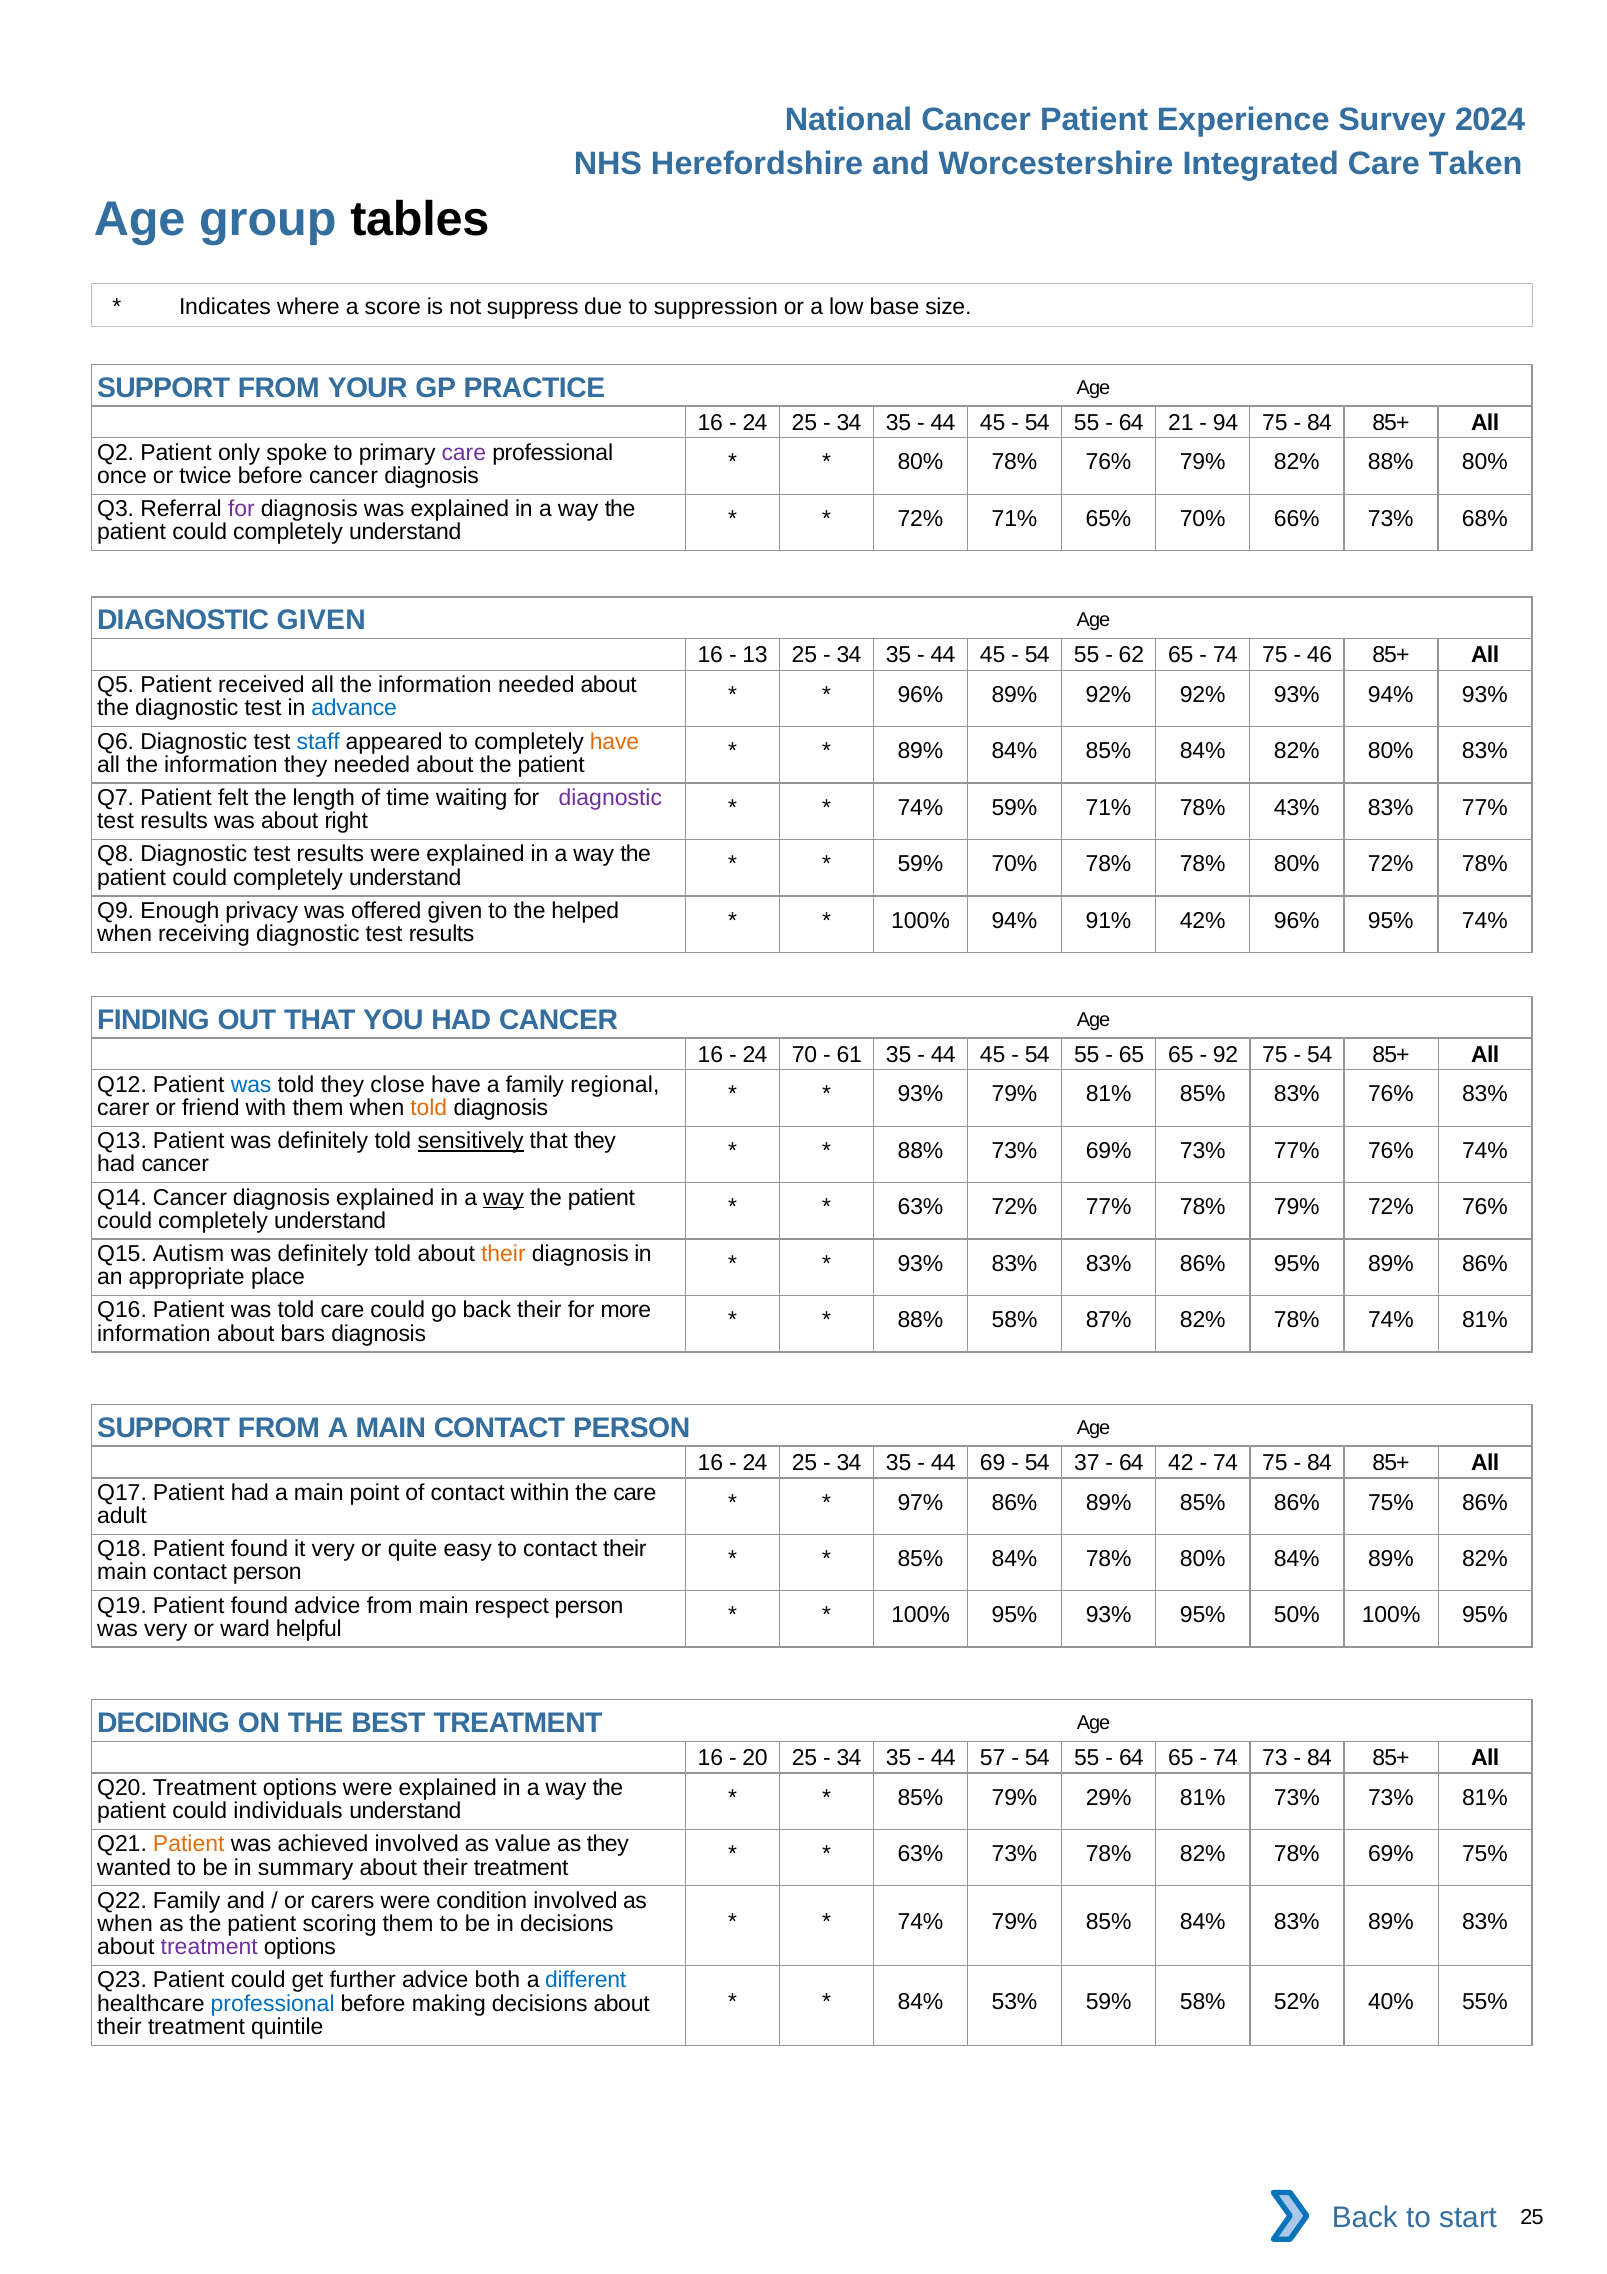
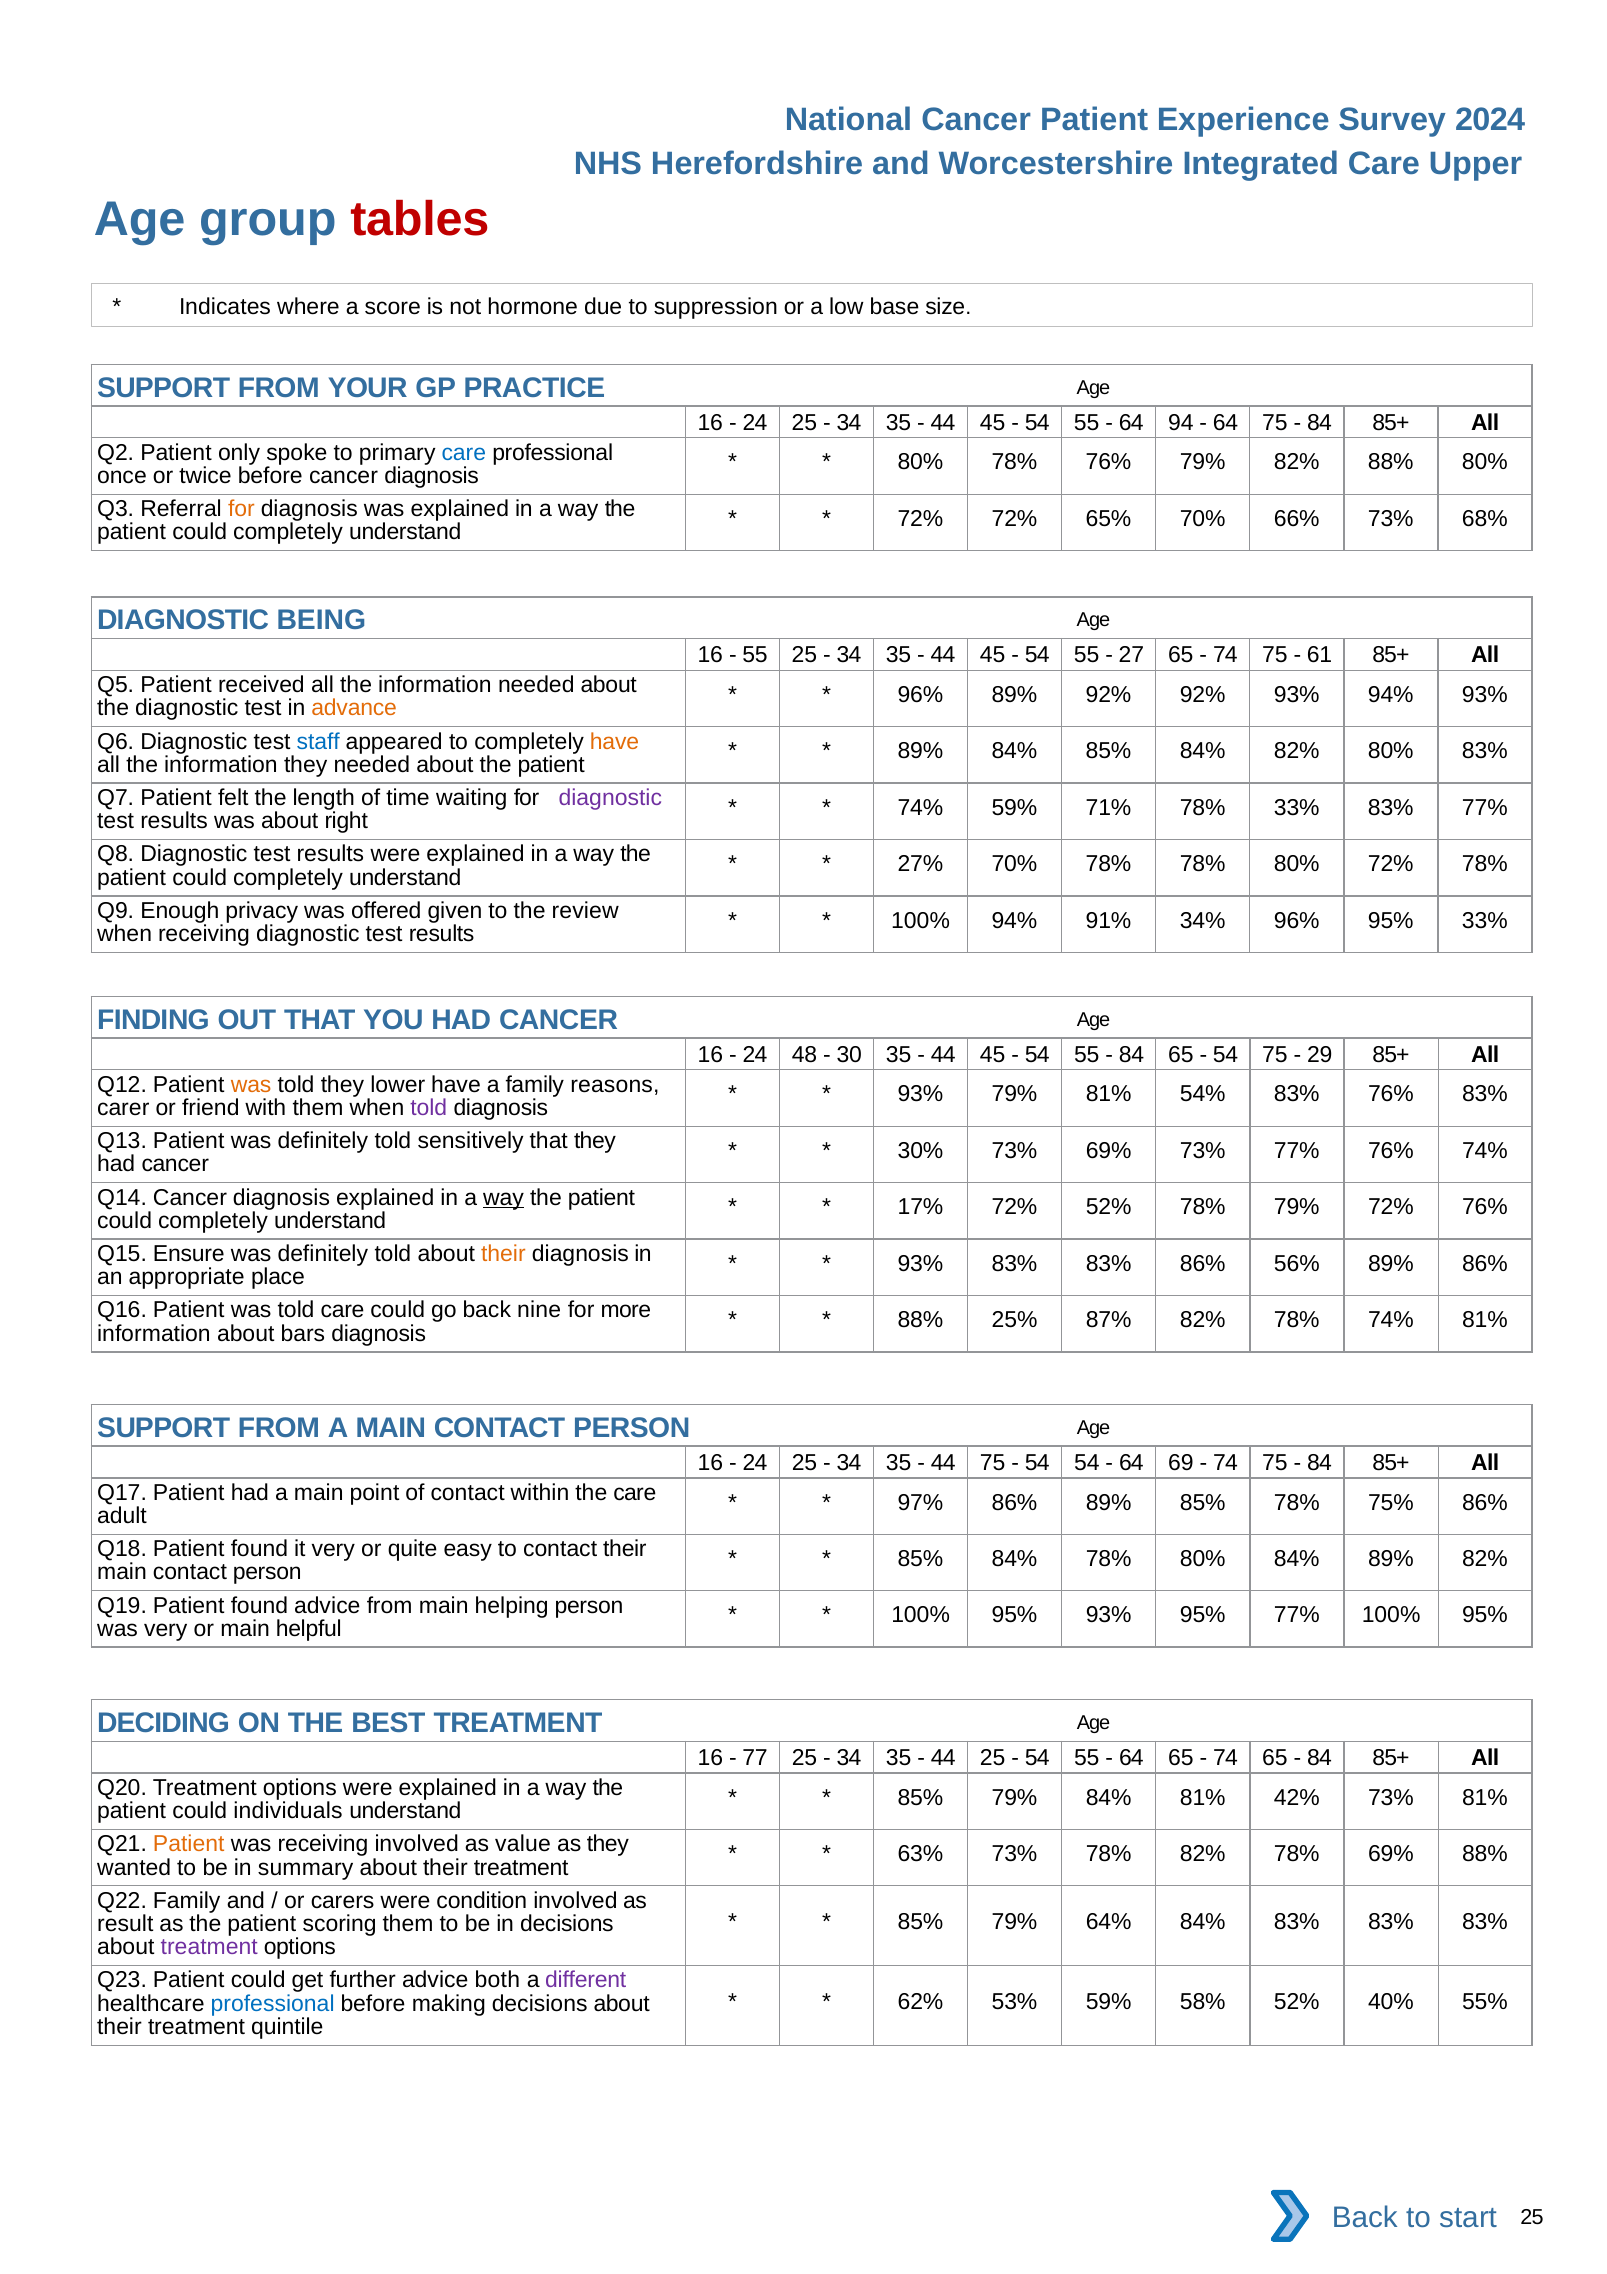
Taken: Taken -> Upper
tables colour: black -> red
suppress: suppress -> hormone
21: 21 -> 94
94 at (1225, 423): 94 -> 64
care at (464, 453) colour: purple -> blue
for at (241, 509) colour: purple -> orange
72% 71%: 71% -> 72%
DIAGNOSTIC GIVEN: GIVEN -> BEING
13 at (755, 655): 13 -> 55
62: 62 -> 27
46: 46 -> 61
advance colour: blue -> orange
78% 43%: 43% -> 33%
59% at (920, 864): 59% -> 27%
helped: helped -> review
42%: 42% -> 34%
95% 74%: 74% -> 33%
70: 70 -> 48
61: 61 -> 30
65 at (1131, 1055): 65 -> 84
92 at (1226, 1055): 92 -> 54
54 at (1320, 1055): 54 -> 29
was at (251, 1085) colour: blue -> orange
close: close -> lower
regional: regional -> reasons
81% 85%: 85% -> 54%
told at (429, 1108) colour: orange -> purple
sensitively underline: present -> none
88% at (920, 1151): 88% -> 30%
63% at (920, 1207): 63% -> 17%
72% 77%: 77% -> 52%
Autism: Autism -> Ensure
86% 95%: 95% -> 56%
back their: their -> nine
88% 58%: 58% -> 25%
44 69: 69 -> 75
54 37: 37 -> 54
42: 42 -> 69
85% 86%: 86% -> 78%
respect: respect -> helping
95% 50%: 50% -> 77%
or ward: ward -> main
20: 20 -> 77
44 57: 57 -> 25
74 73: 73 -> 65
79% 29%: 29% -> 84%
81% 73%: 73% -> 42%
was achieved: achieved -> receiving
69% 75%: 75% -> 88%
74% at (920, 1922): 74% -> 85%
79% 85%: 85% -> 64%
84% 83% 89%: 89% -> 83%
when at (125, 1924): when -> result
different colour: blue -> purple
84% at (920, 2002): 84% -> 62%
